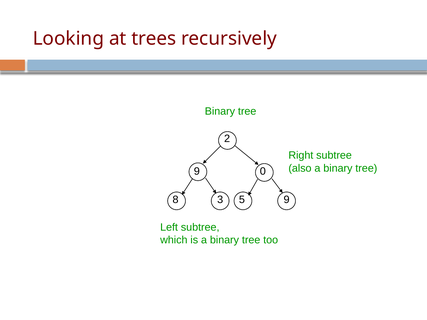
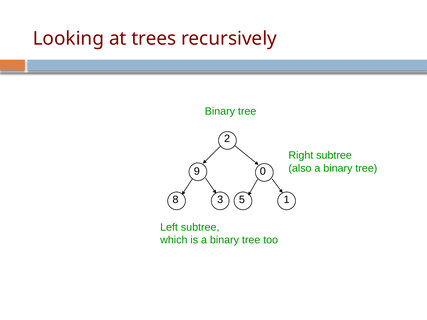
5 9: 9 -> 1
